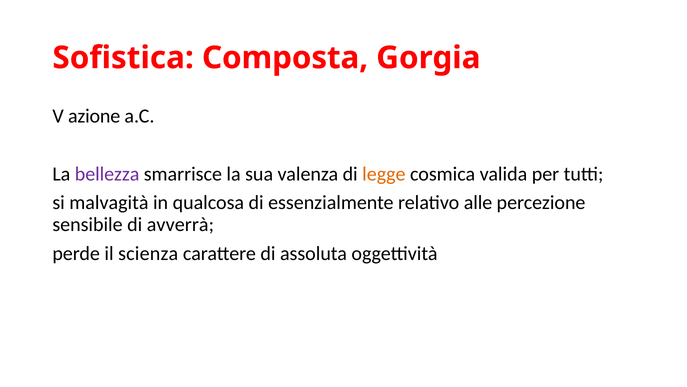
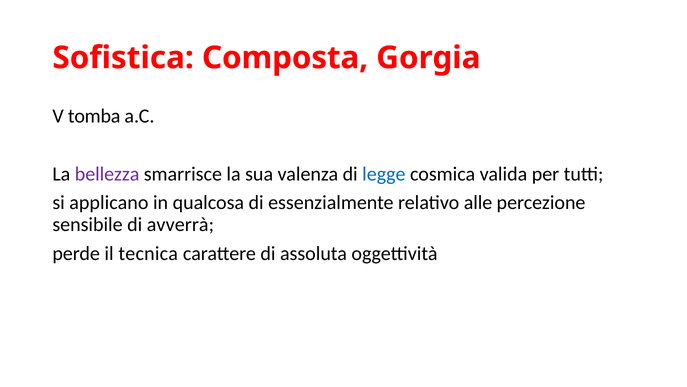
azione: azione -> tomba
legge colour: orange -> blue
malvagità: malvagità -> applicano
scienza: scienza -> tecnica
